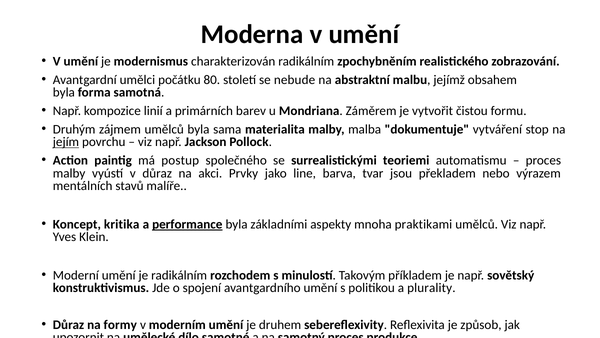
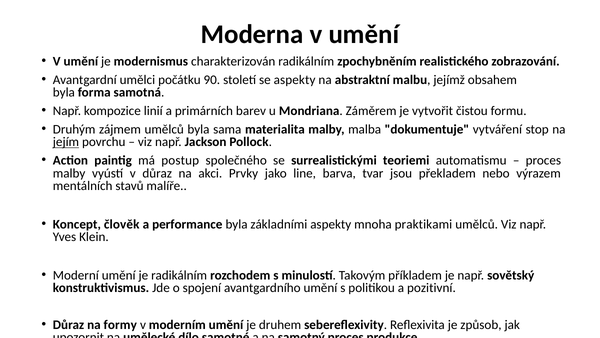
80: 80 -> 90
se nebude: nebude -> aspekty
kritika: kritika -> člověk
performance underline: present -> none
plurality: plurality -> pozitivní
